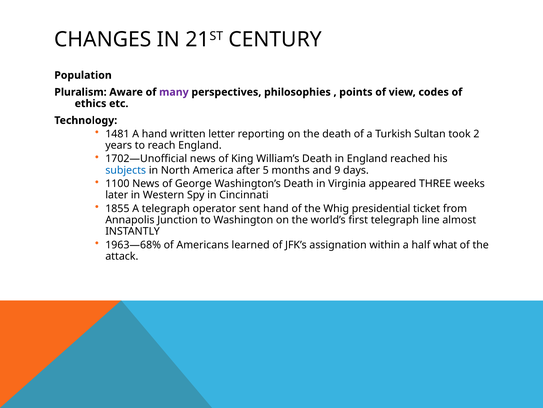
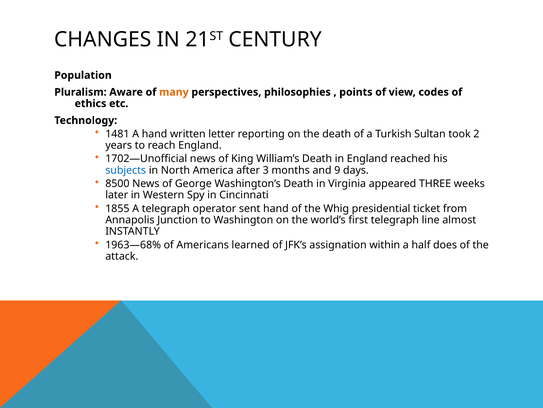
many colour: purple -> orange
5: 5 -> 3
1100: 1100 -> 8500
what: what -> does
